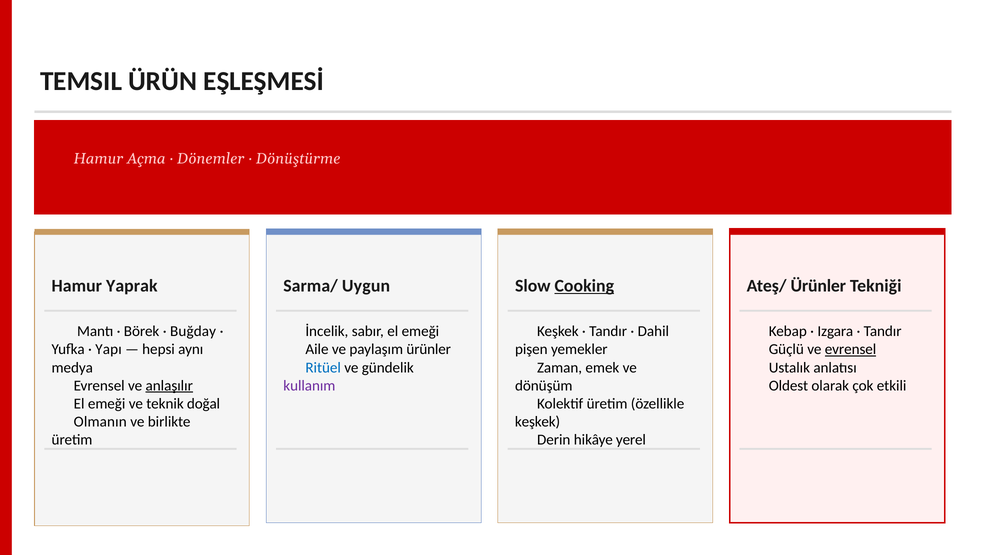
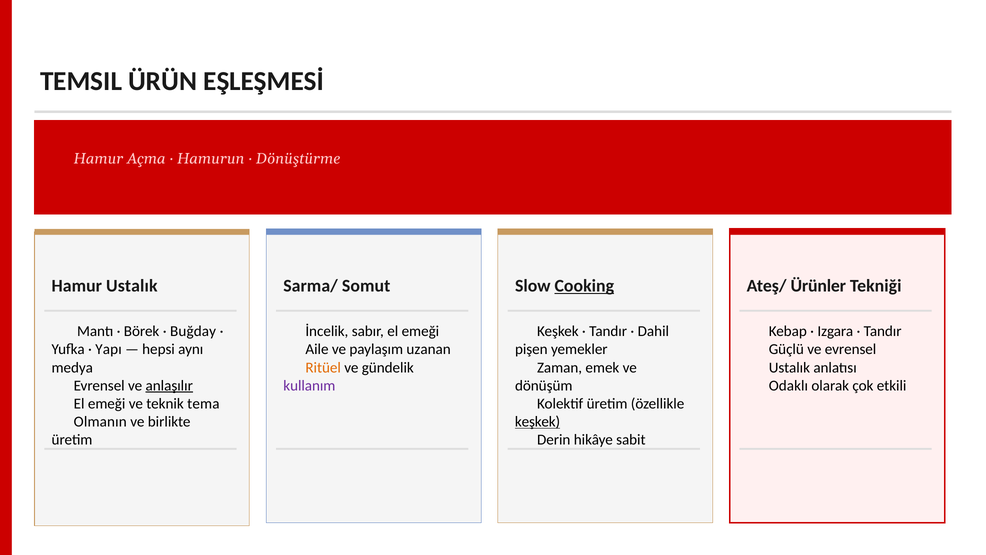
Dönemler: Dönemler -> Hamurun
Hamur Yaprak: Yaprak -> Ustalık
Uygun: Uygun -> Somut
evrensel underline: present -> none
paylaşım ürünler: ürünler -> uzanan
Ritüel colour: blue -> orange
Oldest: Oldest -> Odaklı
doğal: doğal -> tema
keşkek underline: none -> present
yerel: yerel -> sabit
